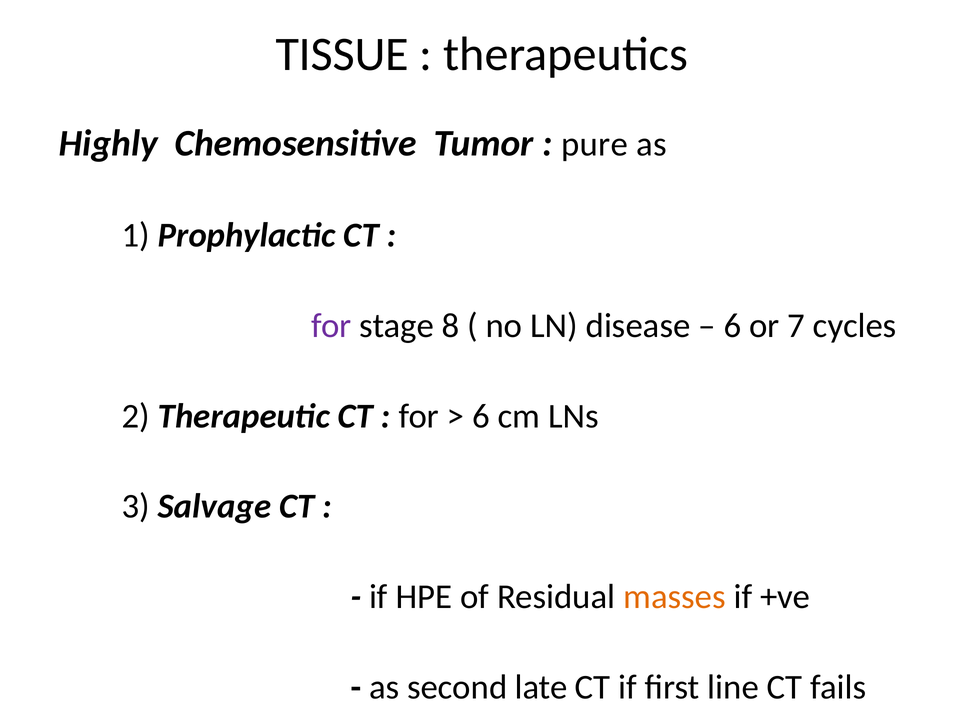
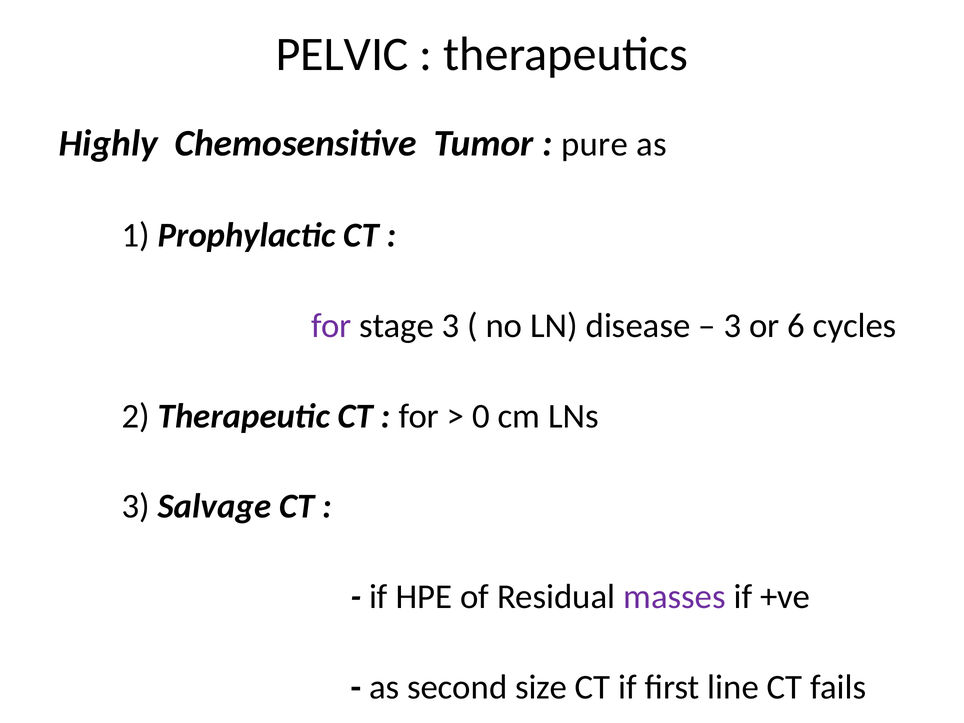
TISSUE: TISSUE -> PELVIC
stage 8: 8 -> 3
6 at (732, 326): 6 -> 3
7: 7 -> 6
6 at (481, 416): 6 -> 0
masses colour: orange -> purple
late: late -> size
